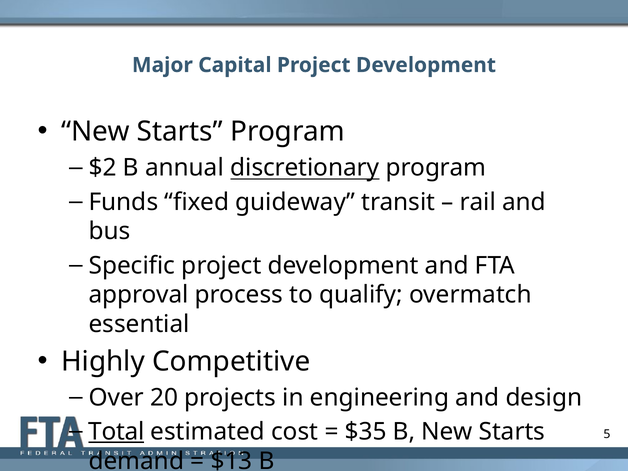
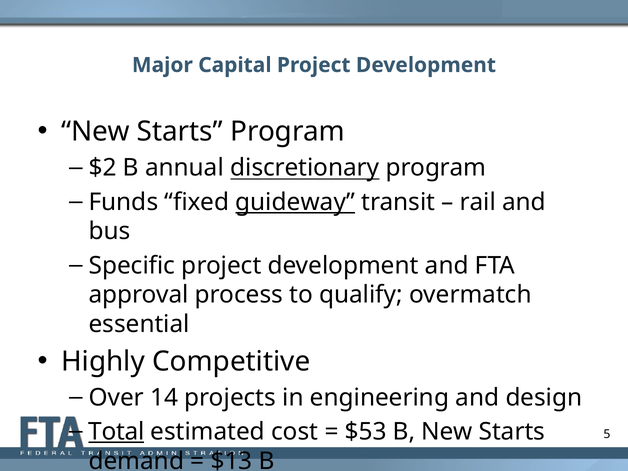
guideway underline: none -> present
20: 20 -> 14
$35: $35 -> $53
